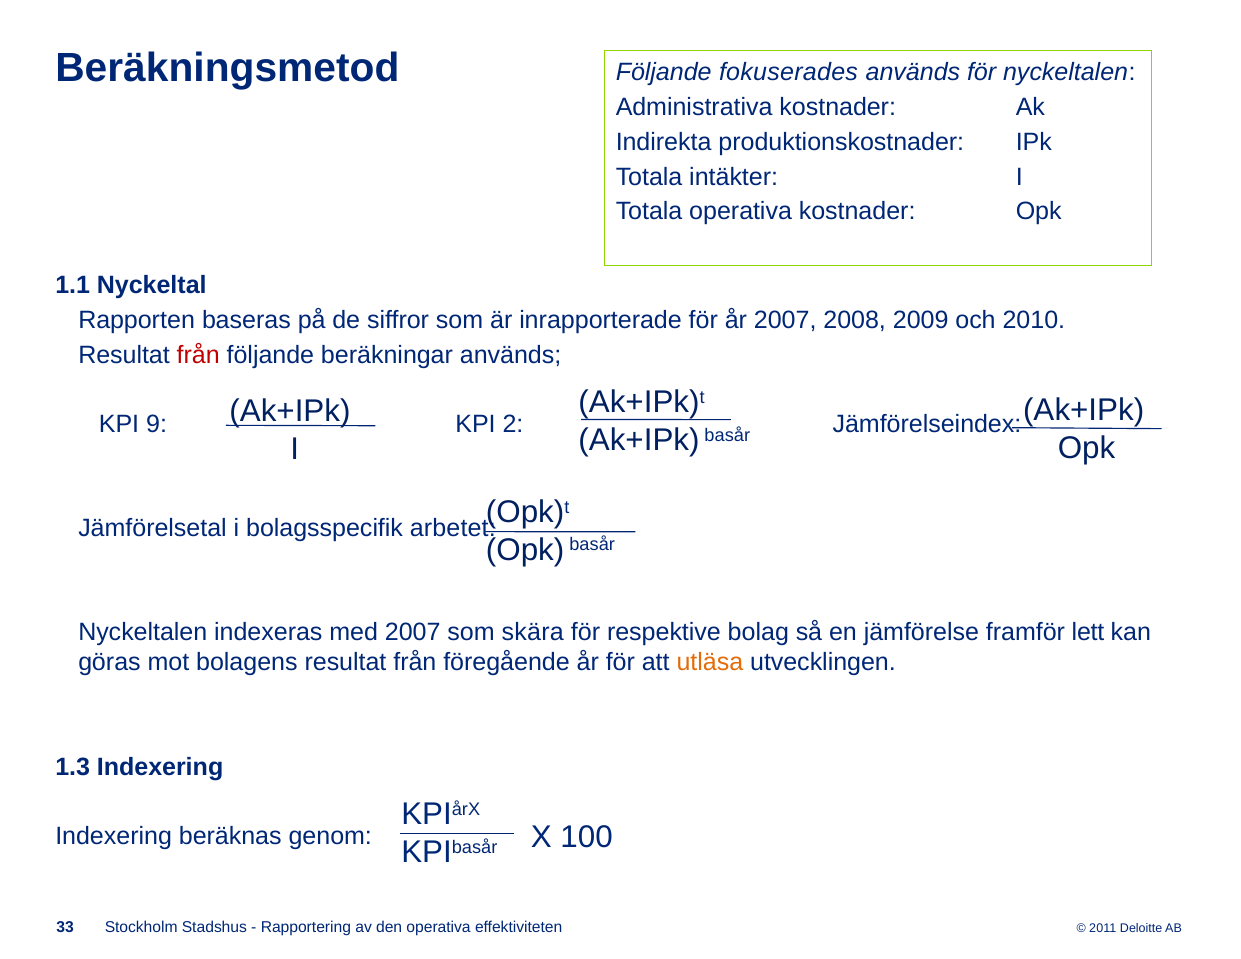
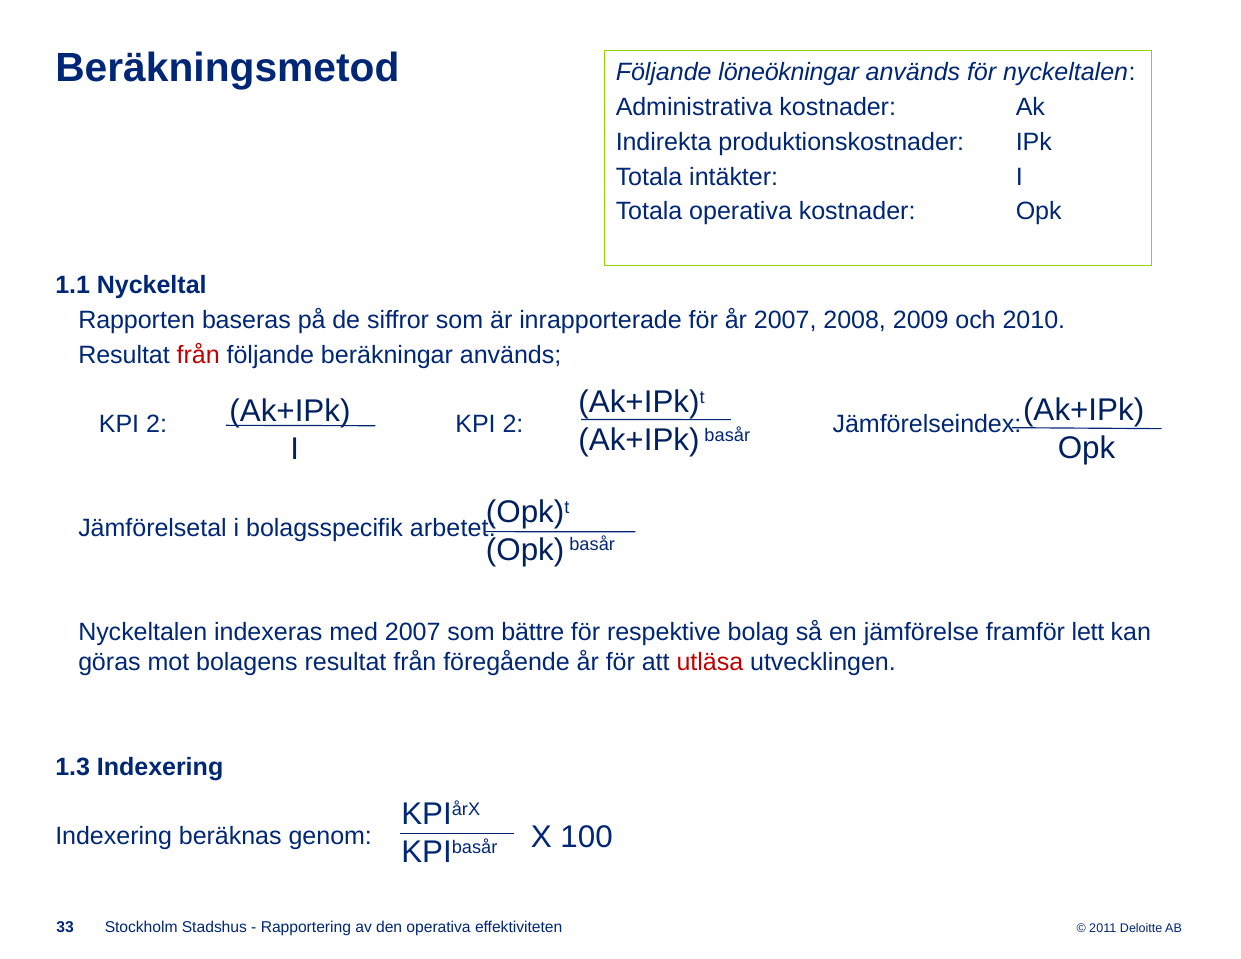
fokuserades: fokuserades -> löneökningar
9 at (157, 424): 9 -> 2
skära: skära -> bättre
utläsa colour: orange -> red
